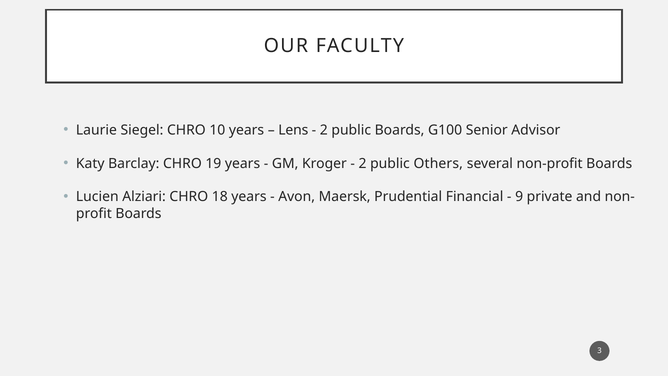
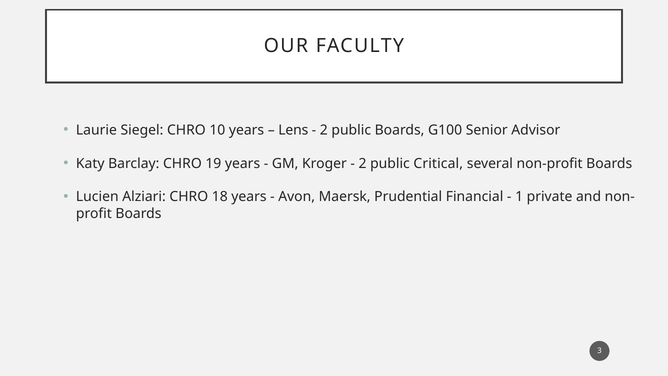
Others: Others -> Critical
9: 9 -> 1
